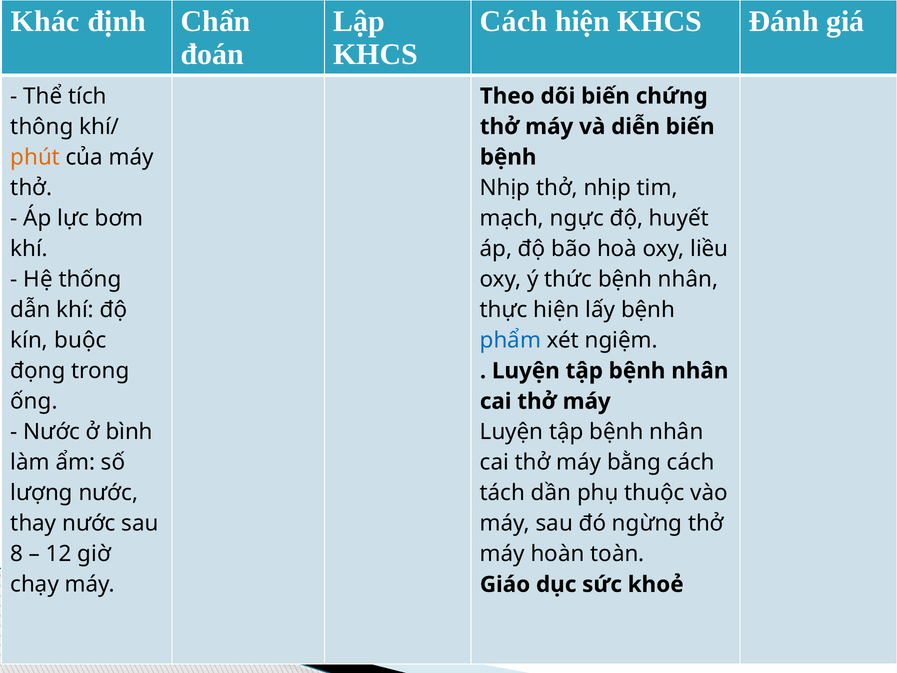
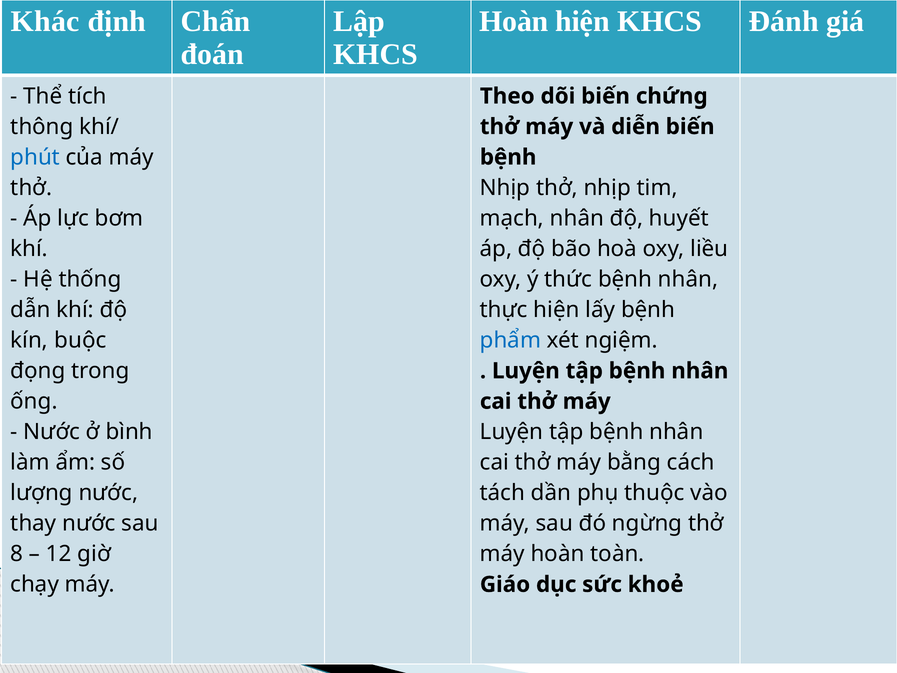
Cách at (514, 21): Cách -> Hoàn
phút colour: orange -> blue
mạch ngực: ngực -> nhân
